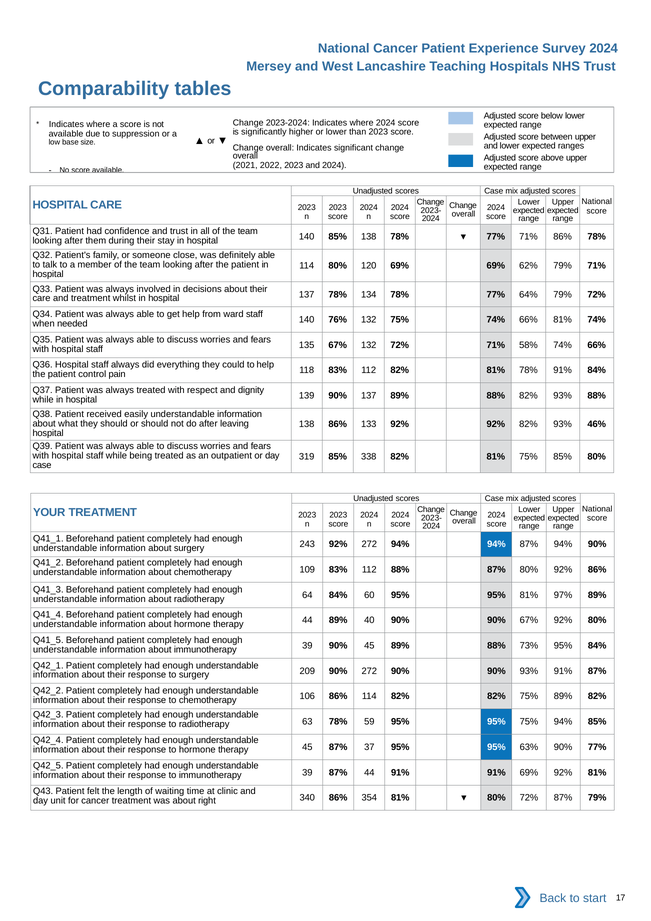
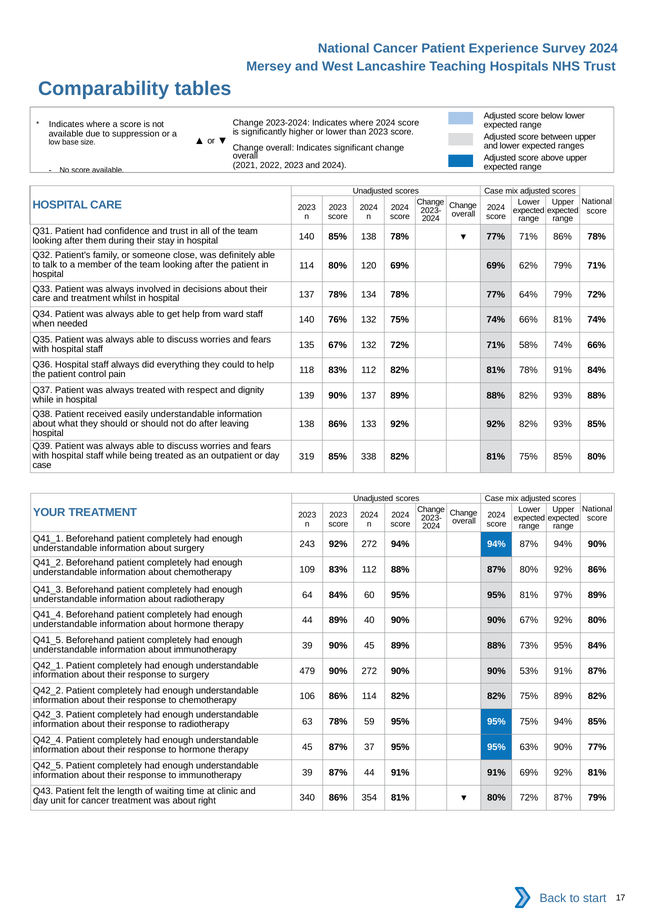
93% 46%: 46% -> 85%
209: 209 -> 479
90% 93%: 93% -> 53%
